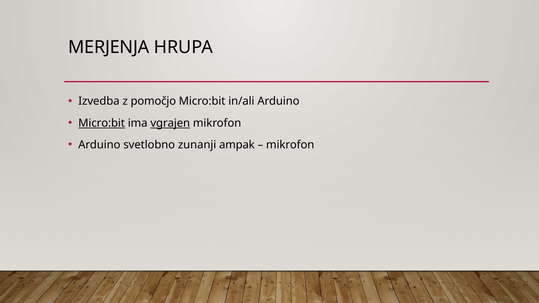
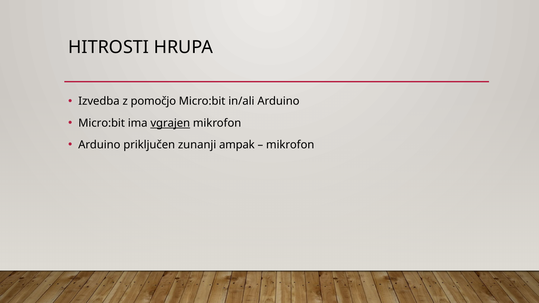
MERJENJA: MERJENJA -> HITROSTI
Micro:bit at (102, 123) underline: present -> none
svetlobno: svetlobno -> priključen
